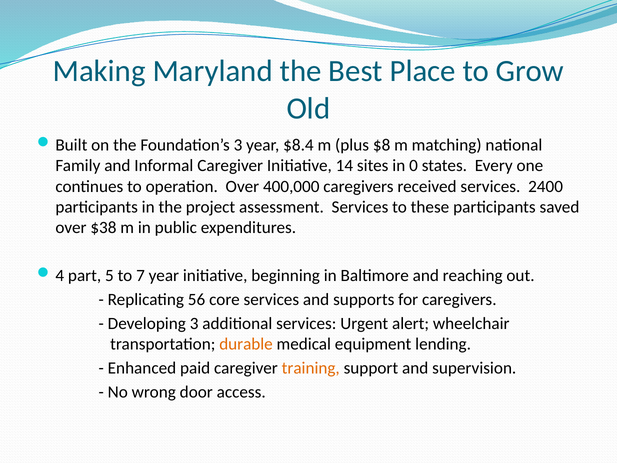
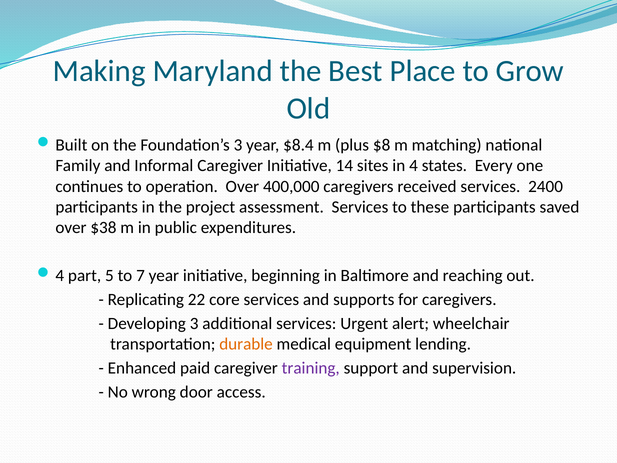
0: 0 -> 4
56: 56 -> 22
training colour: orange -> purple
